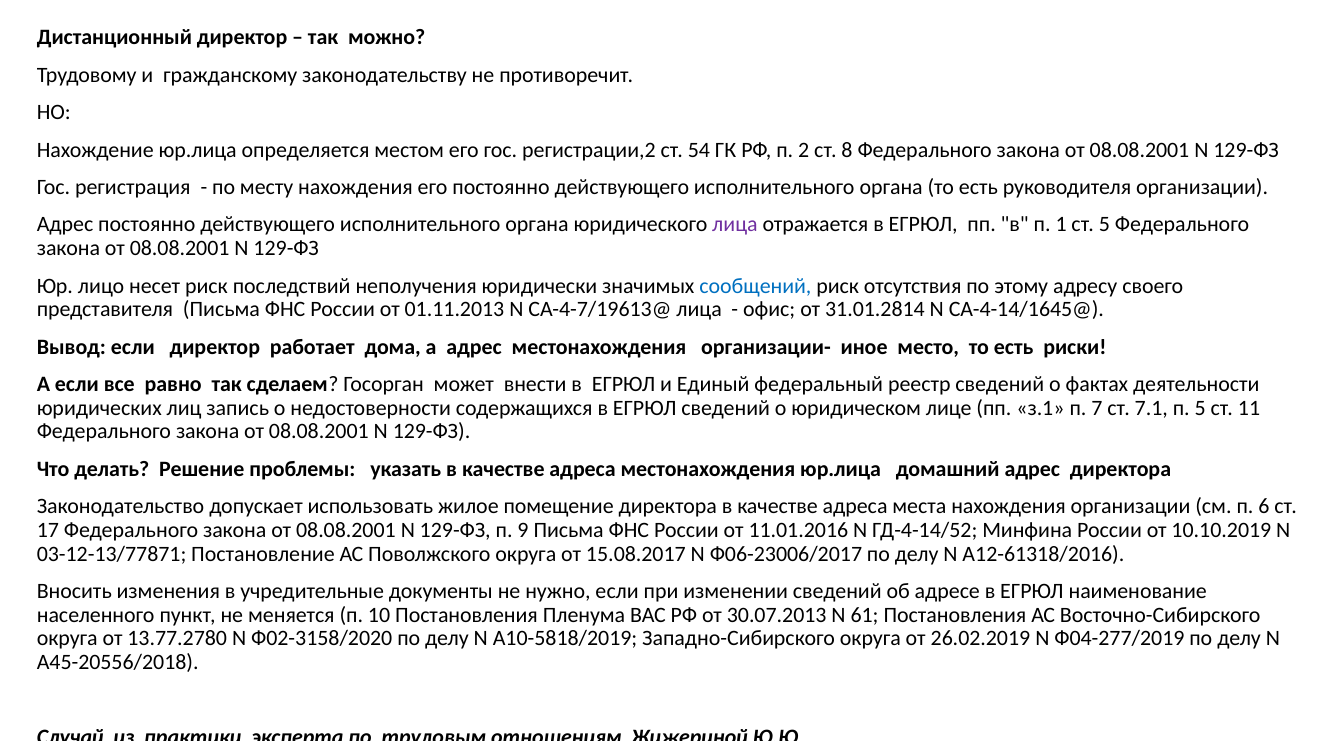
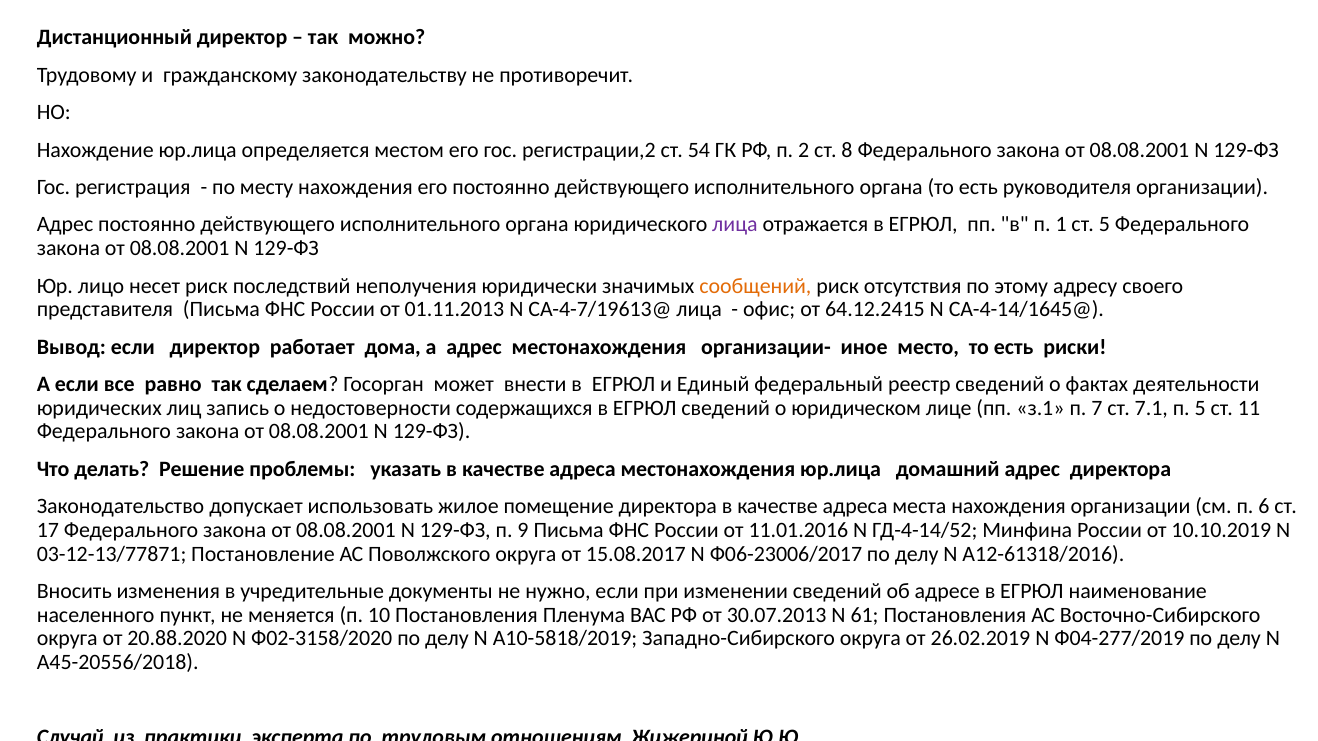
сообщений colour: blue -> orange
31.01.2814: 31.01.2814 -> 64.12.2415
13.77.2780: 13.77.2780 -> 20.88.2020
